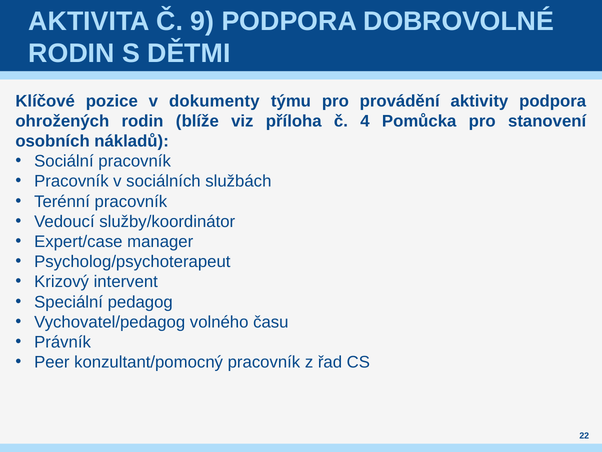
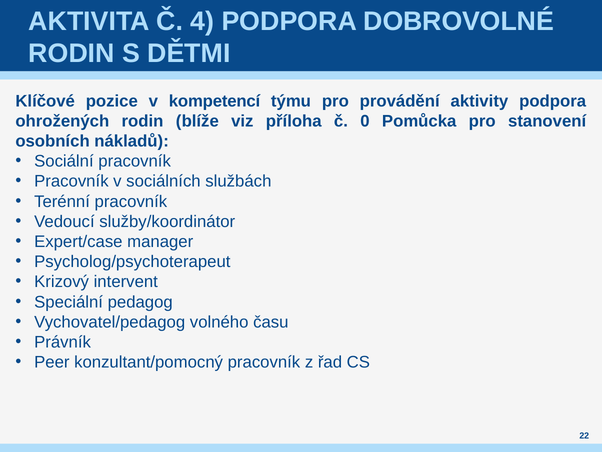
9: 9 -> 4
dokumenty: dokumenty -> kompetencí
4: 4 -> 0
